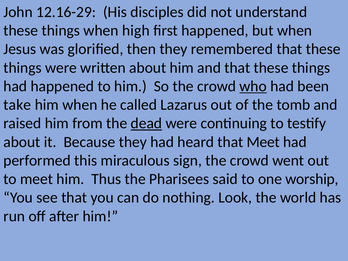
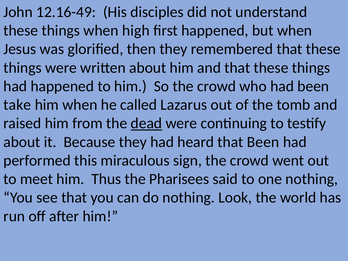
12.16-29: 12.16-29 -> 12.16-49
who underline: present -> none
that Meet: Meet -> Been
one worship: worship -> nothing
